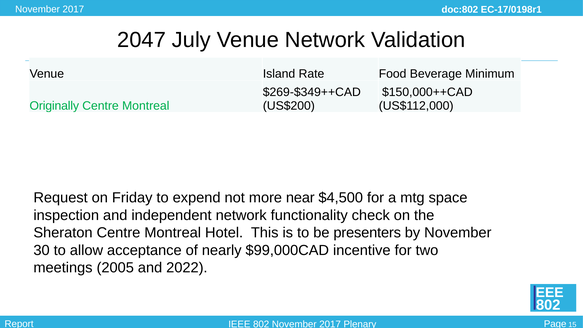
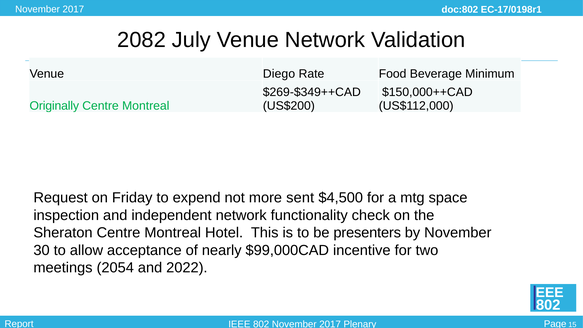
2047: 2047 -> 2082
Island: Island -> Diego
near: near -> sent
2005: 2005 -> 2054
